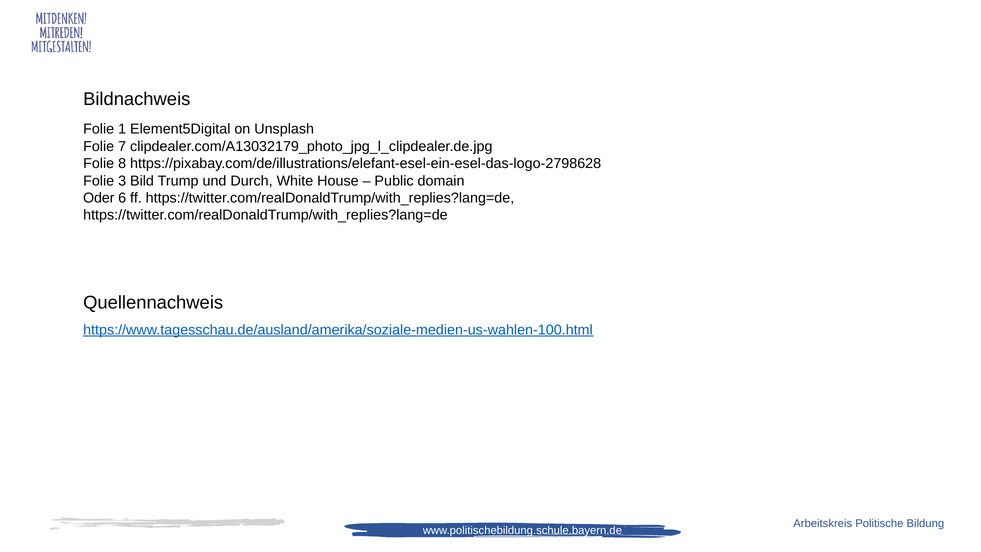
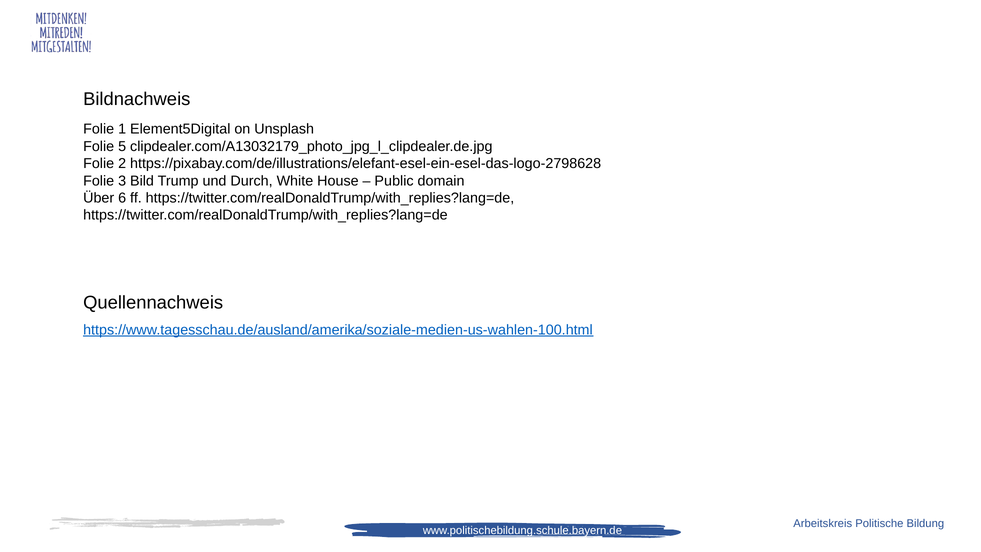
7: 7 -> 5
8: 8 -> 2
Oder: Oder -> Über
